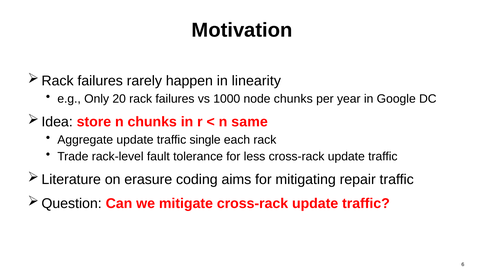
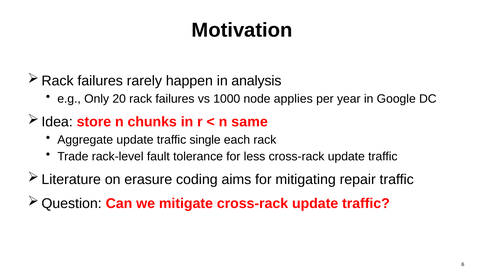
linearity: linearity -> analysis
node chunks: chunks -> applies
